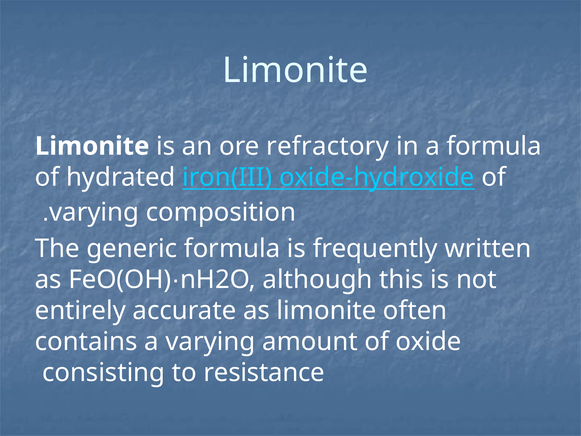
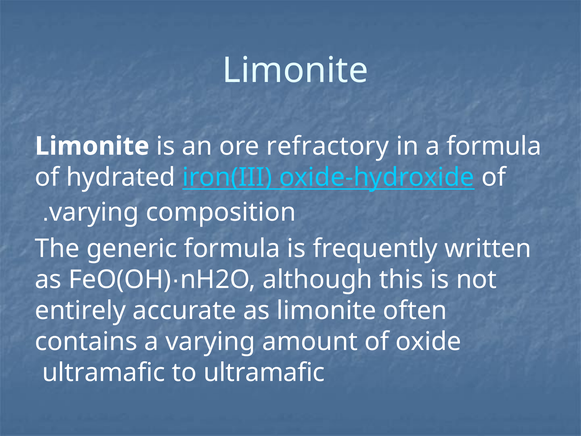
consisting at (104, 372): consisting -> ultramafic
to resistance: resistance -> ultramafic
